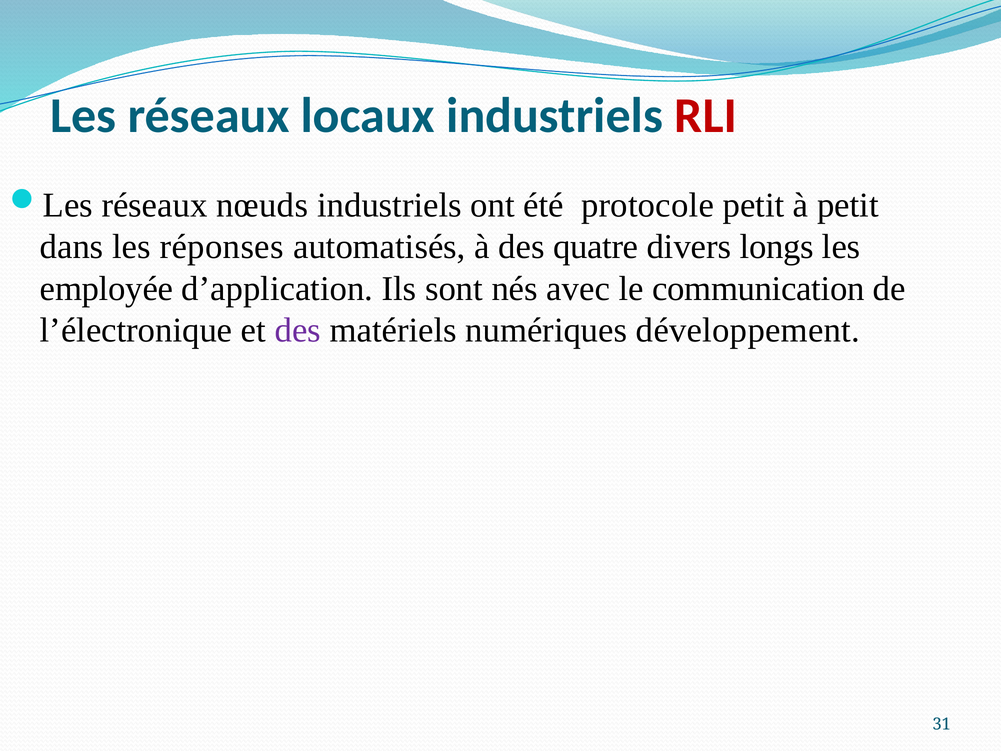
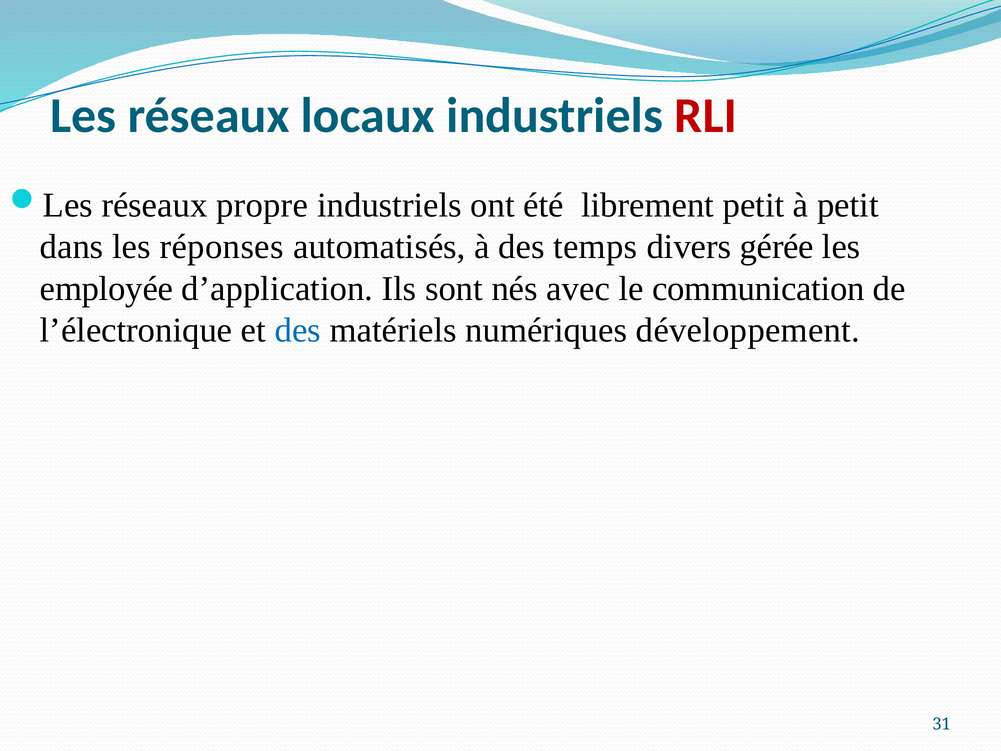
nœuds: nœuds -> propre
protocole: protocole -> librement
quatre: quatre -> temps
longs: longs -> gérée
des at (298, 330) colour: purple -> blue
